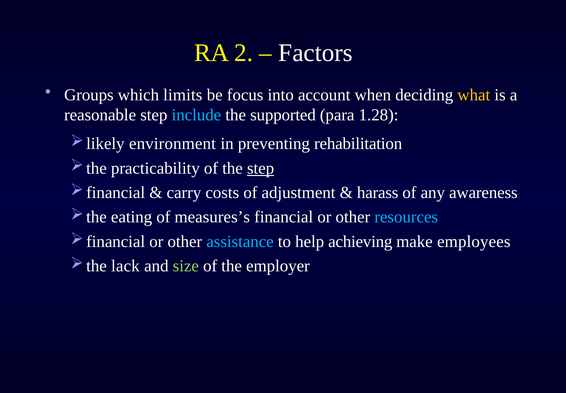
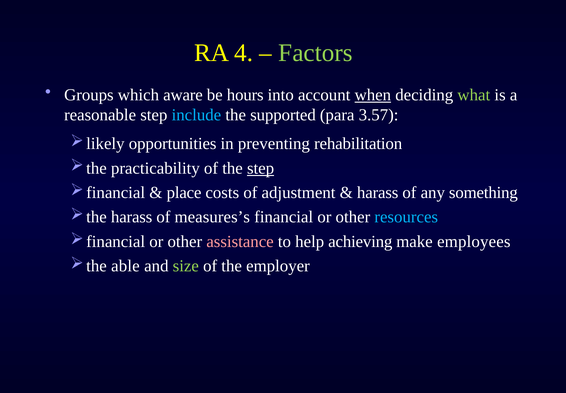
2: 2 -> 4
Factors colour: white -> light green
limits: limits -> aware
focus: focus -> hours
when underline: none -> present
what colour: yellow -> light green
1.28: 1.28 -> 3.57
environment: environment -> opportunities
carry: carry -> place
awareness: awareness -> something
eating at (132, 217): eating -> harass
assistance colour: light blue -> pink
lack: lack -> able
